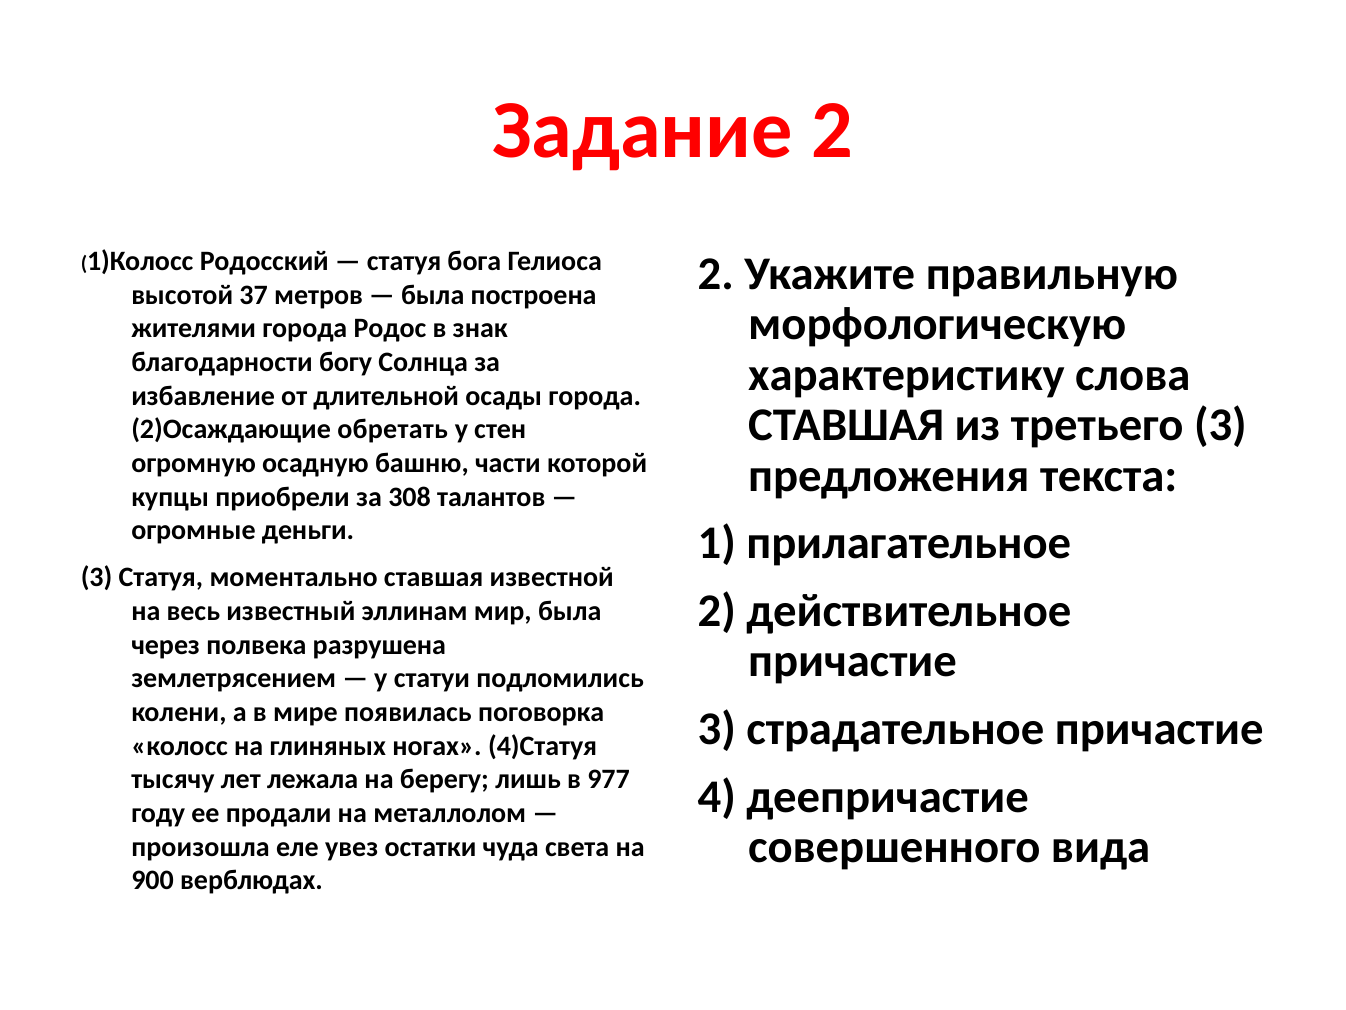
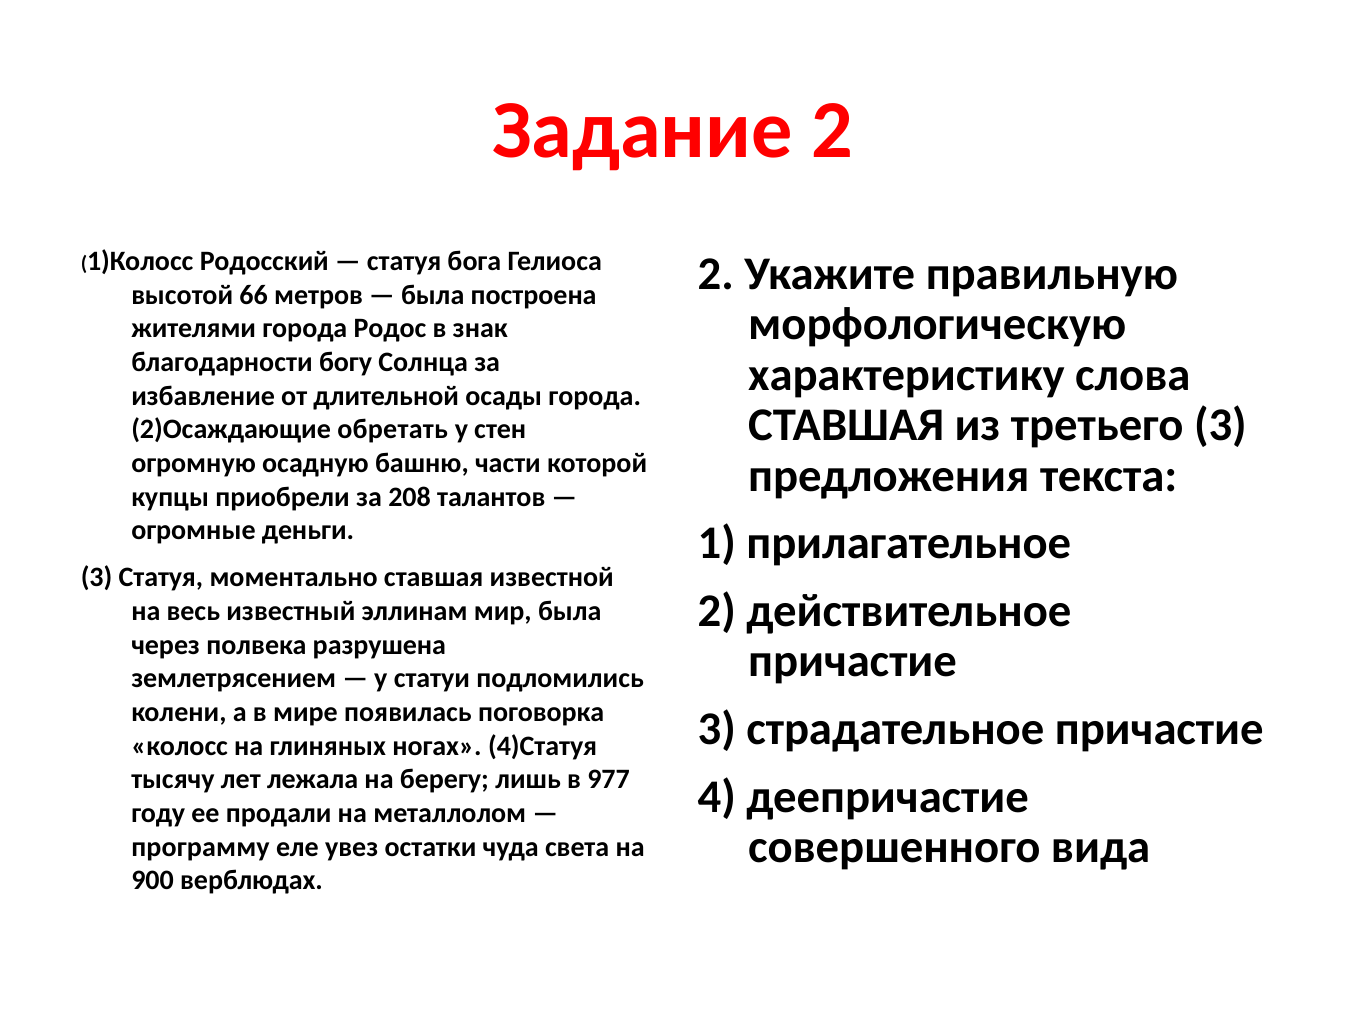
37: 37 -> 66
308: 308 -> 208
произошла: произошла -> программу
